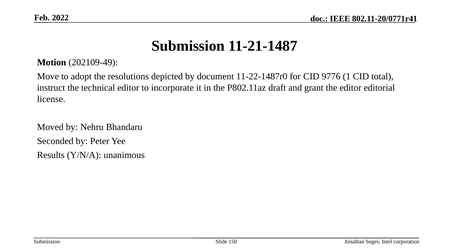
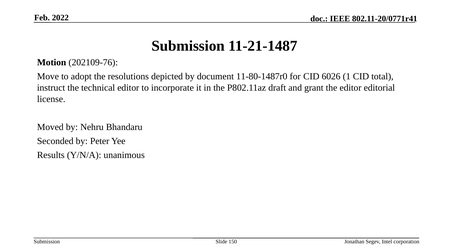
202109-49: 202109-49 -> 202109-76
11-22-1487r0: 11-22-1487r0 -> 11-80-1487r0
9776: 9776 -> 6026
